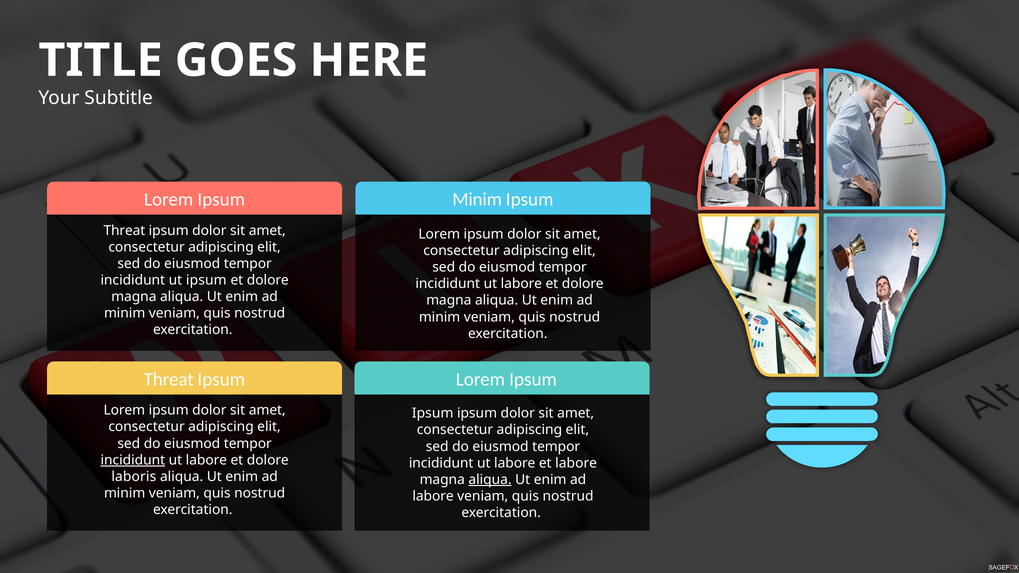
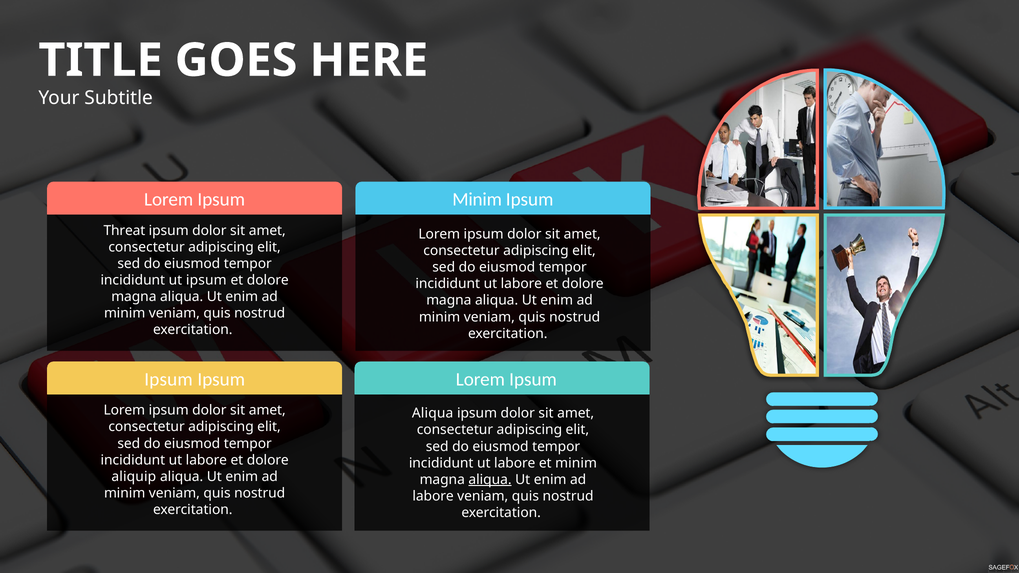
Threat at (169, 379): Threat -> Ipsum
Ipsum at (433, 413): Ipsum -> Aliqua
incididunt at (133, 460) underline: present -> none
et labore: labore -> minim
laboris: laboris -> aliquip
